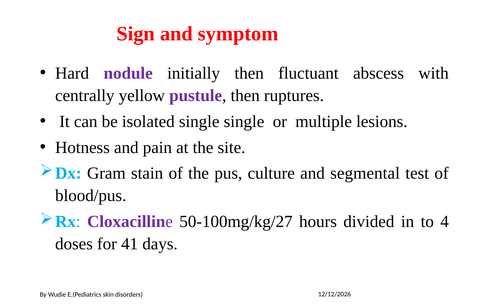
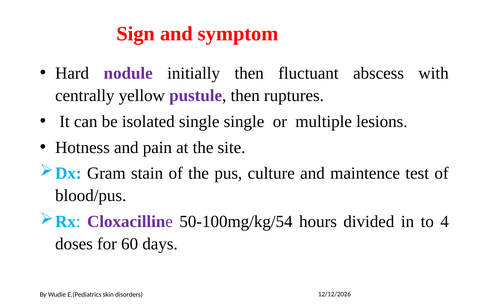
segmental: segmental -> maintence
50-100mg/kg/27: 50-100mg/kg/27 -> 50-100mg/kg/54
41: 41 -> 60
